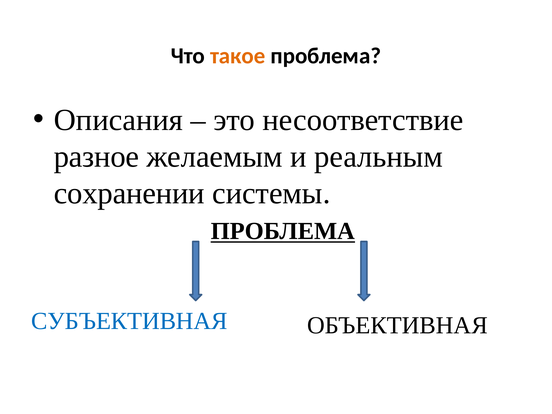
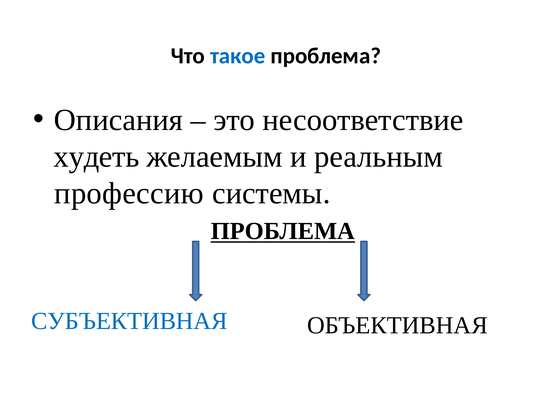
такое colour: orange -> blue
разное: разное -> худеть
сохранении: сохранении -> профессию
